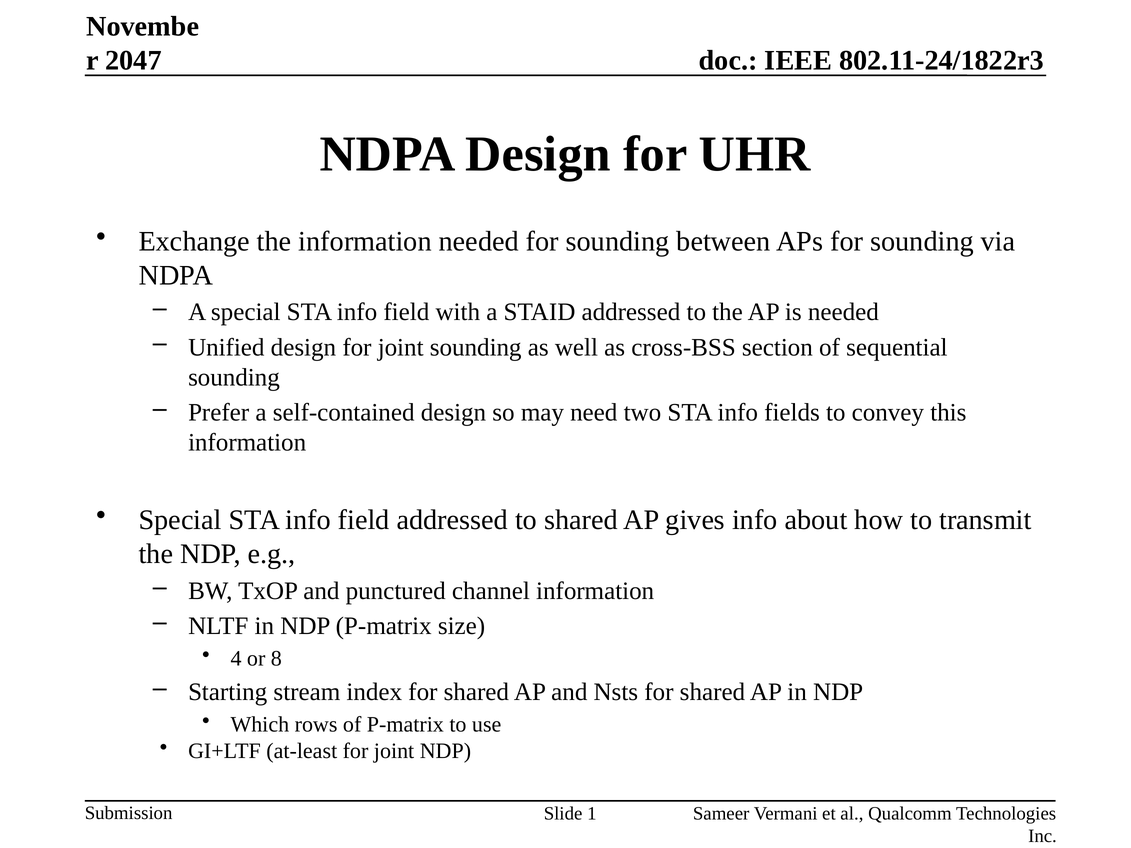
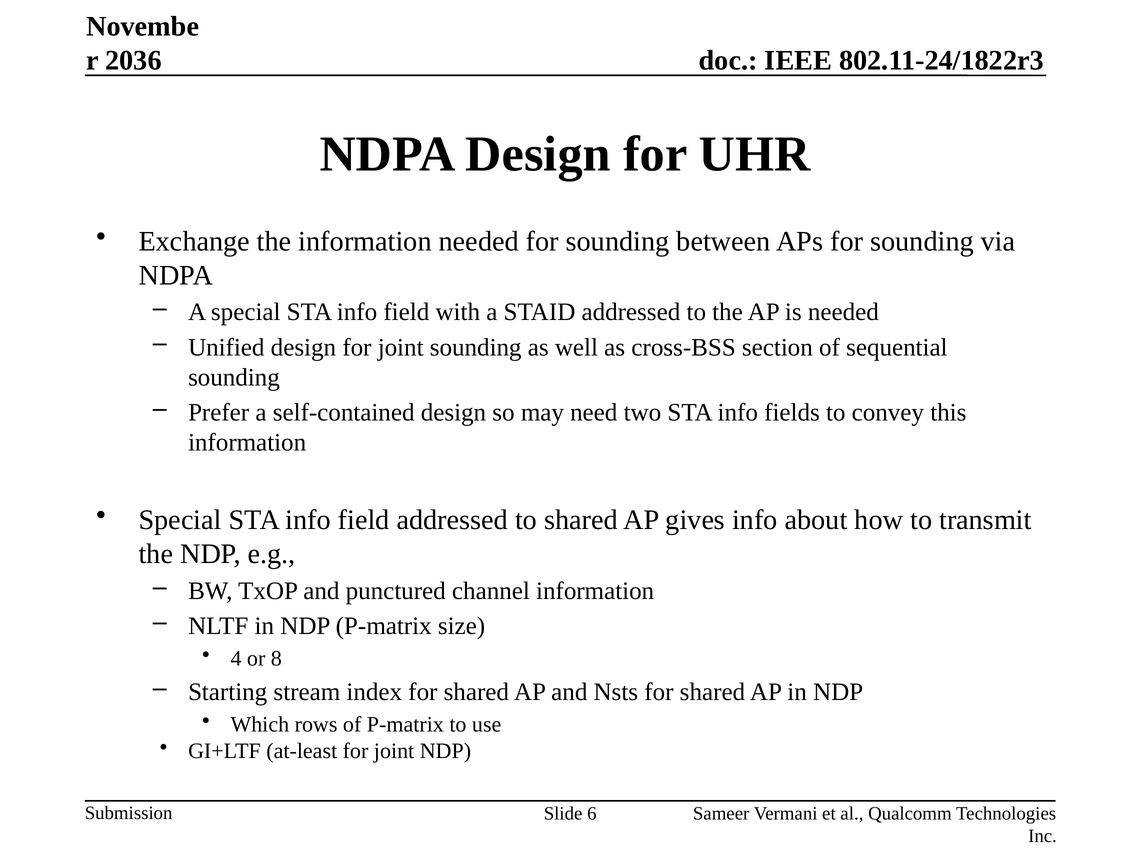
2047: 2047 -> 2036
1: 1 -> 6
